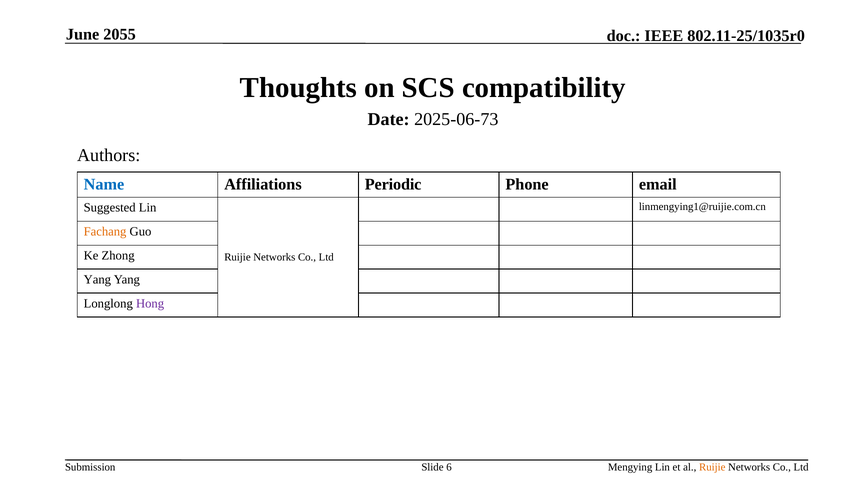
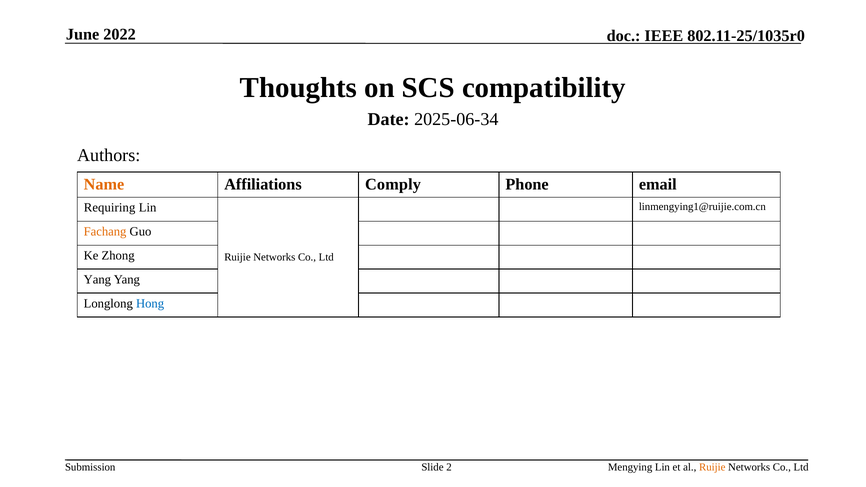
2055: 2055 -> 2022
2025-06-73: 2025-06-73 -> 2025-06-34
Name colour: blue -> orange
Periodic: Periodic -> Comply
Suggested: Suggested -> Requiring
Hong colour: purple -> blue
6: 6 -> 2
